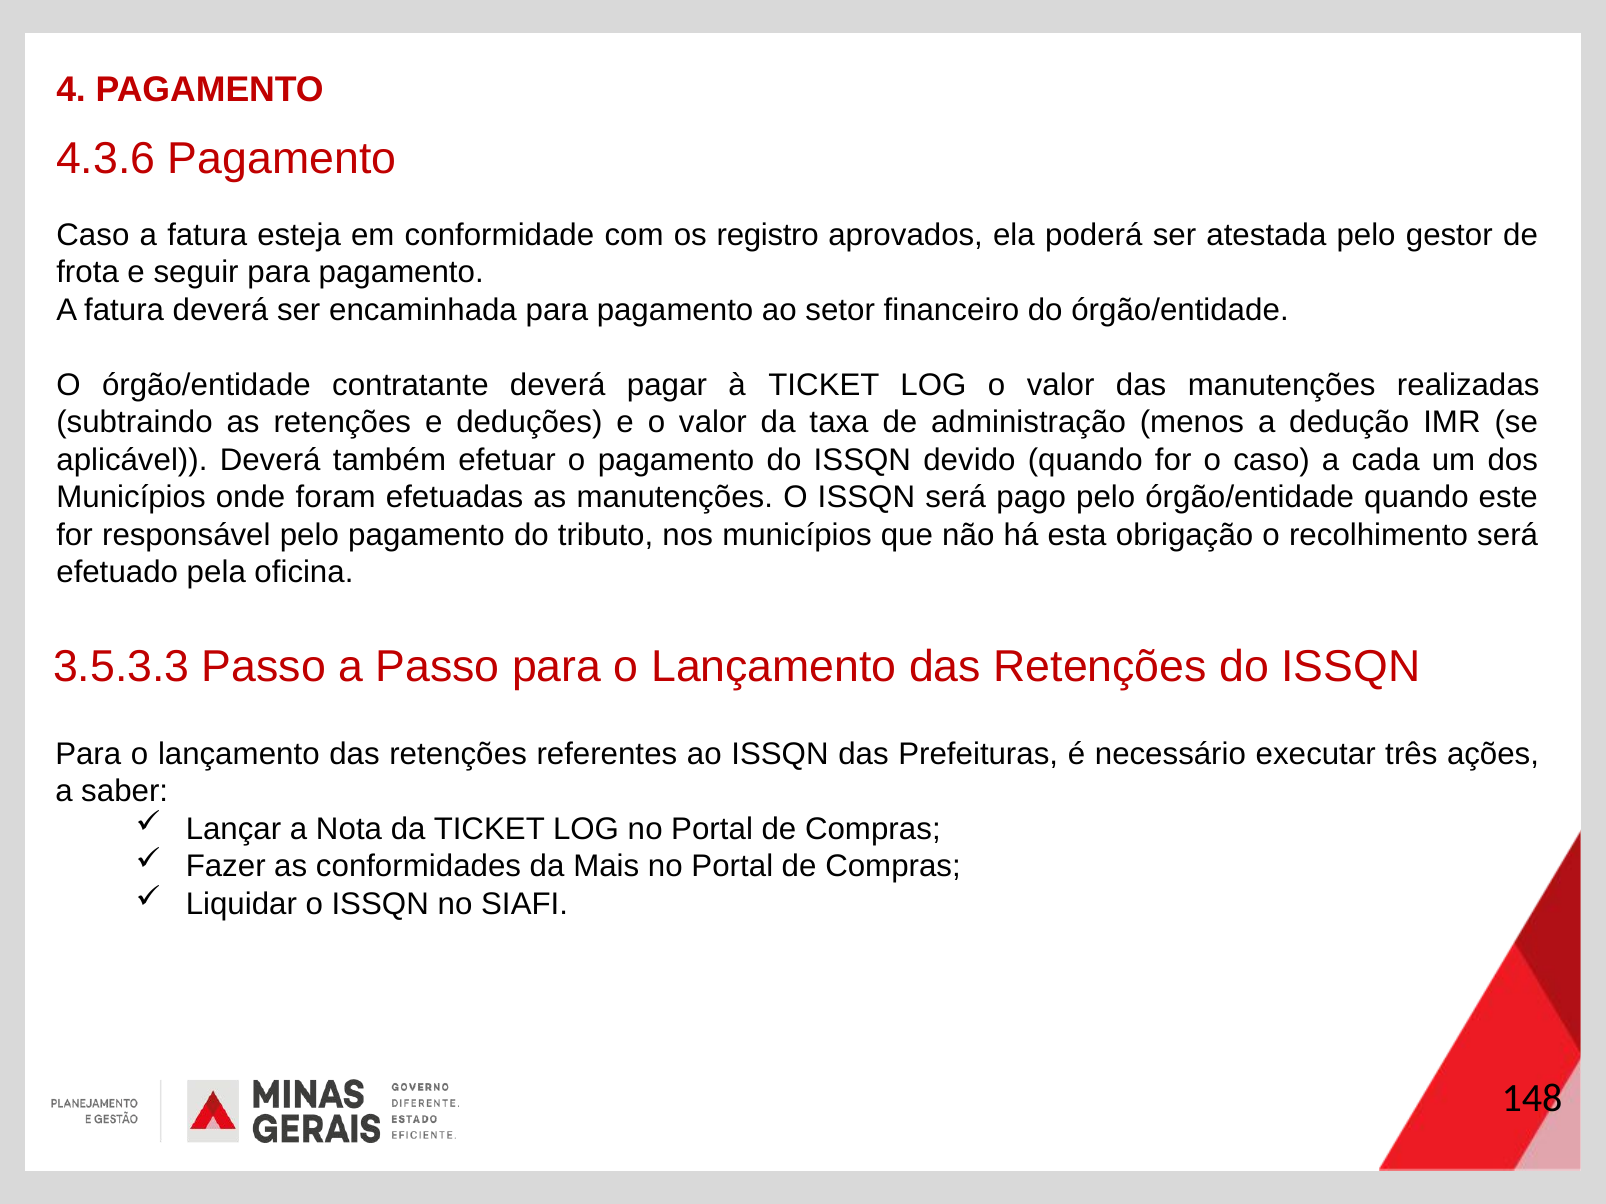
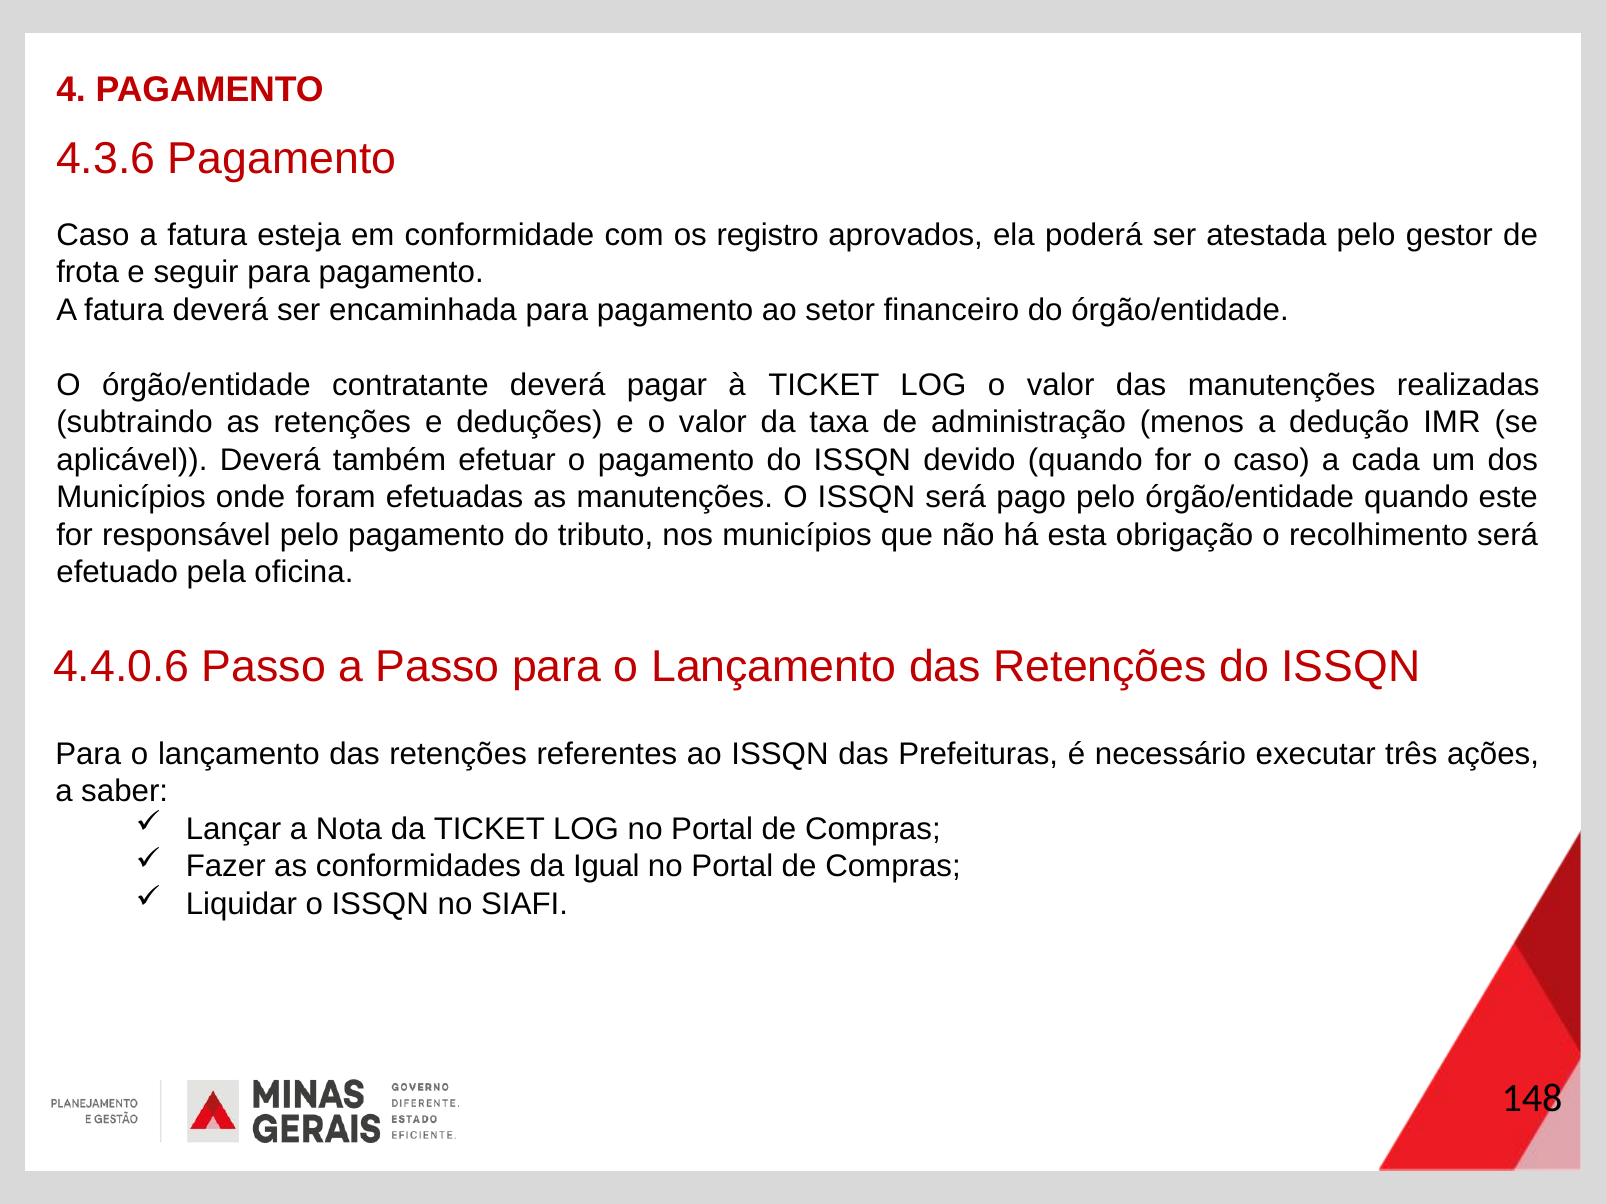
3.5.3.3: 3.5.3.3 -> 4.4.0.6
Mais: Mais -> Igual
